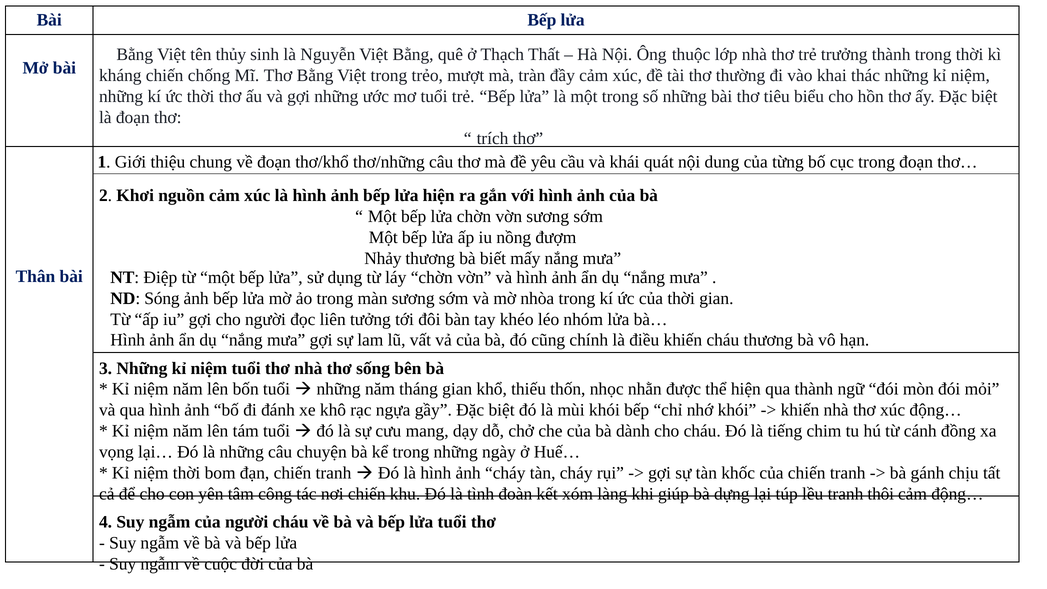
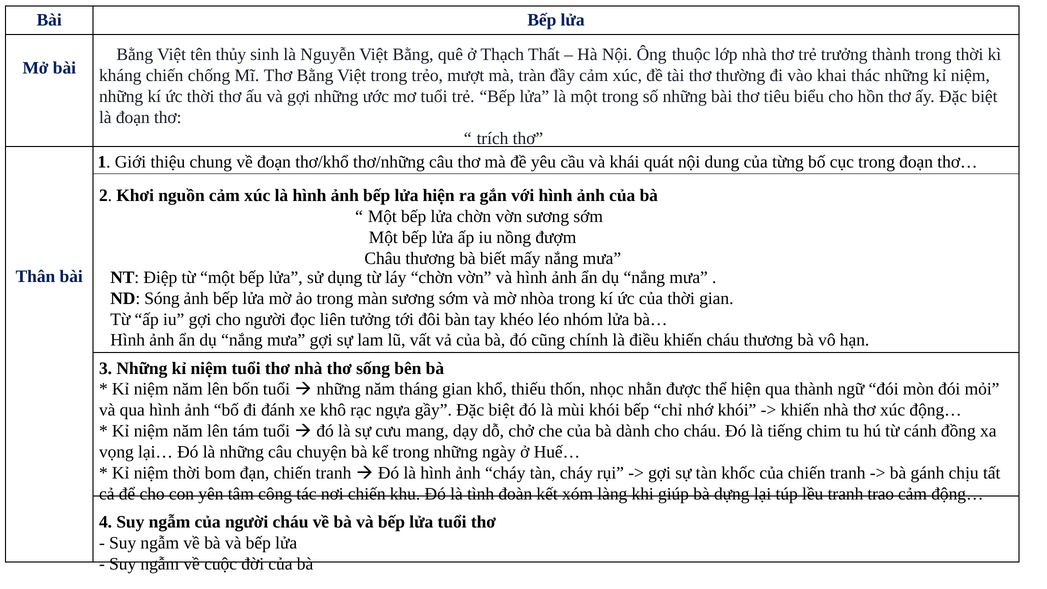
Nhảy: Nhảy -> Châu
thôi: thôi -> trao
